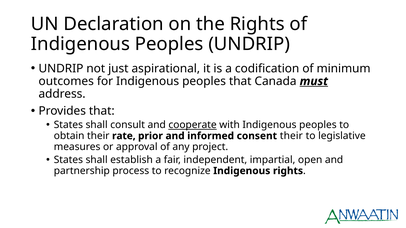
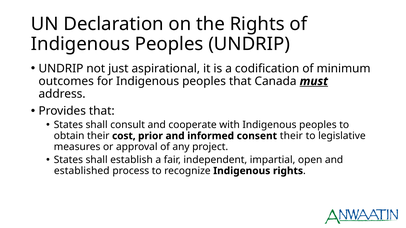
cooperate underline: present -> none
rate: rate -> cost
partnership: partnership -> established
